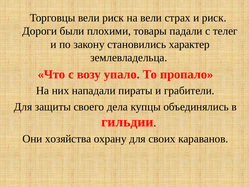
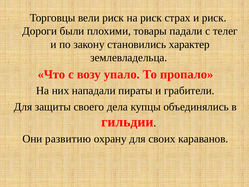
на вели: вели -> риск
хозяйства: хозяйства -> развитию
